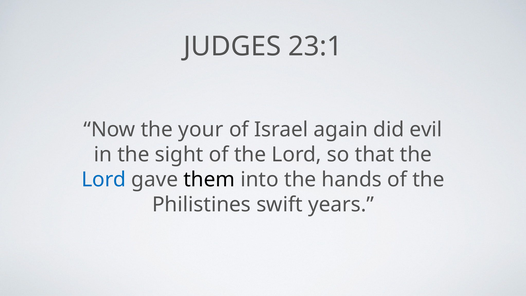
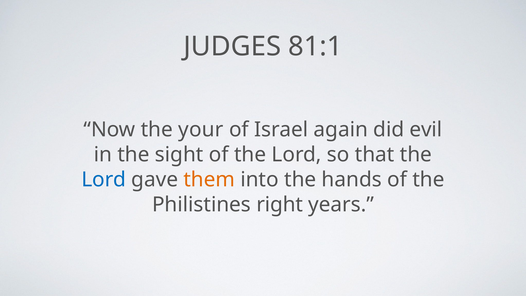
23:1: 23:1 -> 81:1
them colour: black -> orange
swift: swift -> right
